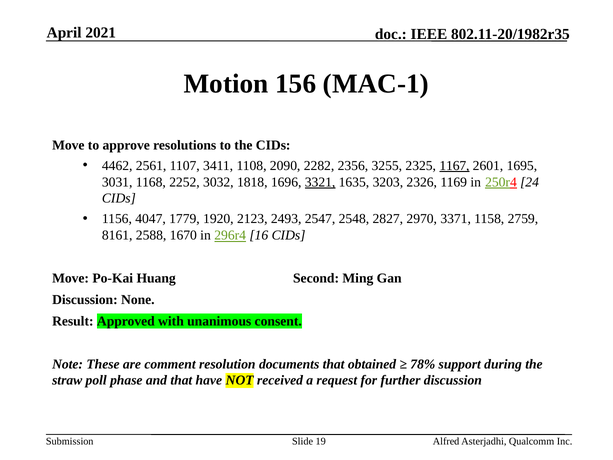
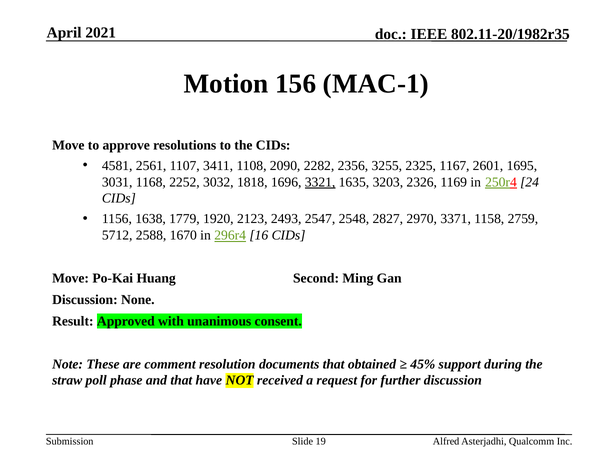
4462: 4462 -> 4581
1167 underline: present -> none
4047: 4047 -> 1638
8161: 8161 -> 5712
78%: 78% -> 45%
